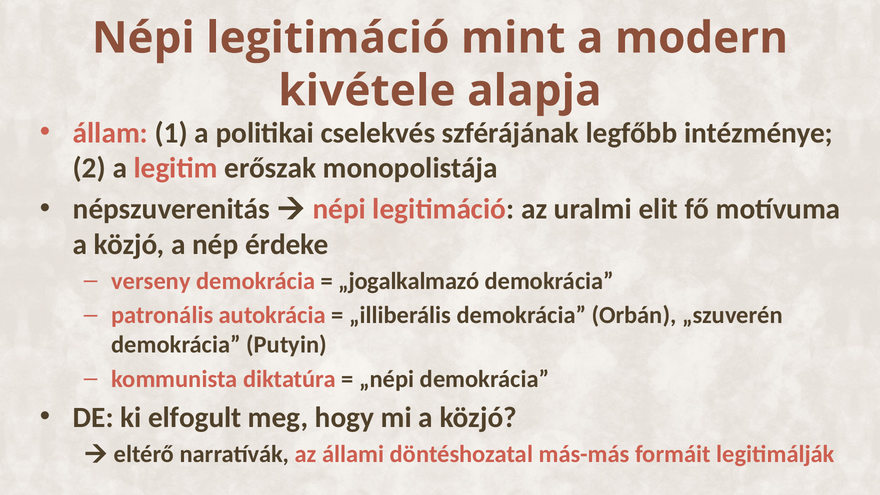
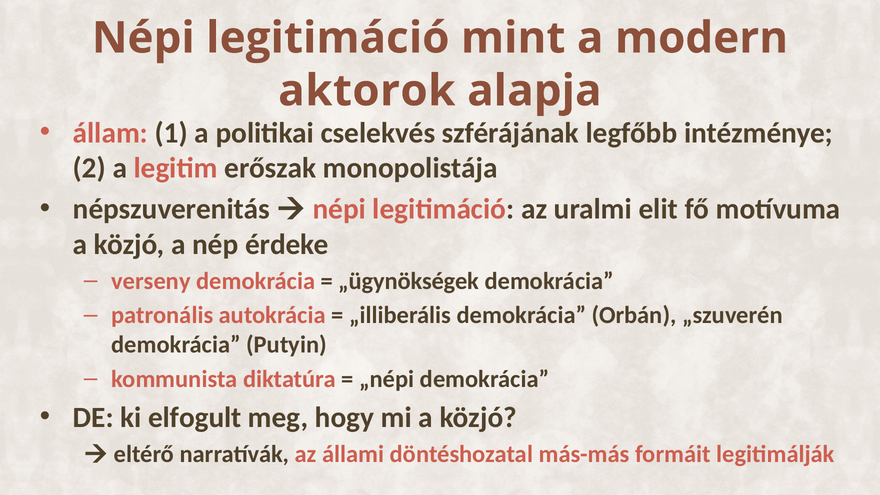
kivétele: kivétele -> aktorok
„jogalkalmazó: „jogalkalmazó -> „ügynökségek
